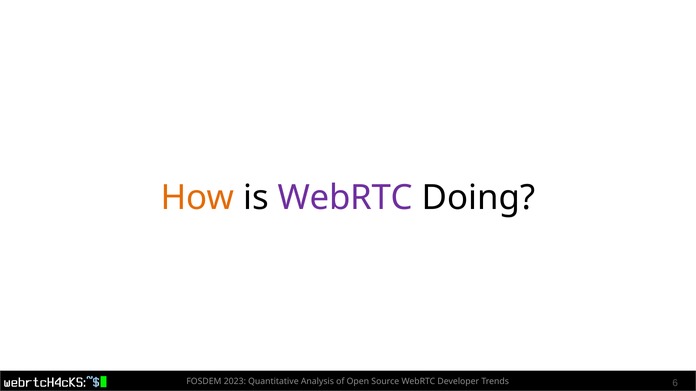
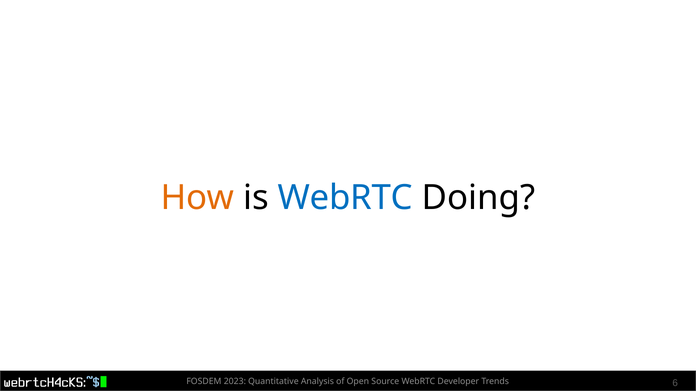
WebRTC at (345, 198) colour: purple -> blue
